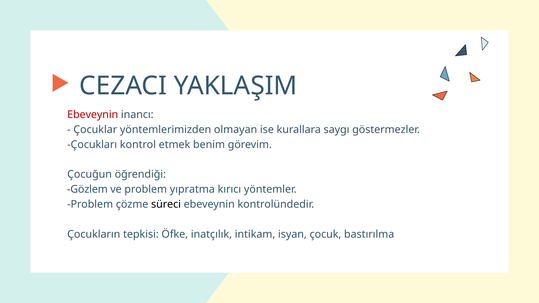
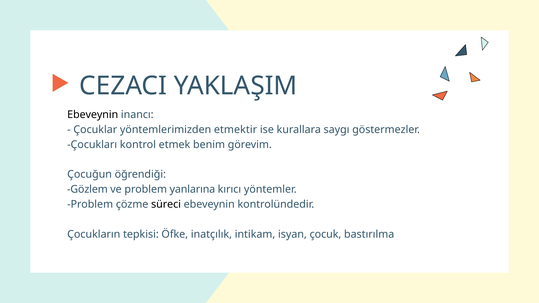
Ebeveynin at (93, 115) colour: red -> black
olmayan: olmayan -> etmektir
yıpratma: yıpratma -> yanlarına
